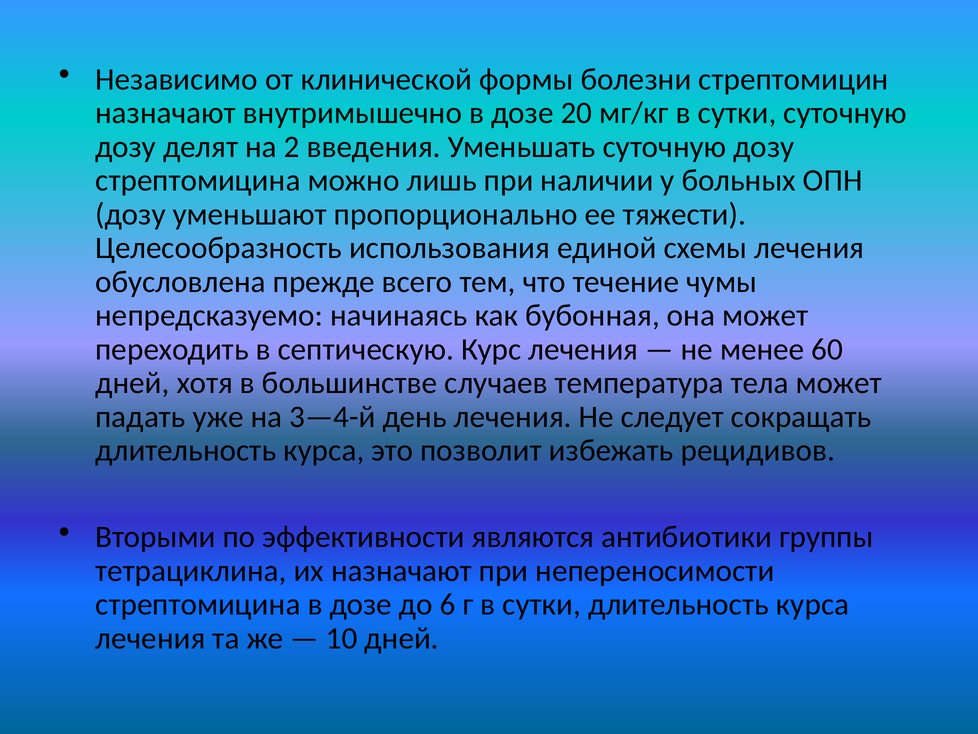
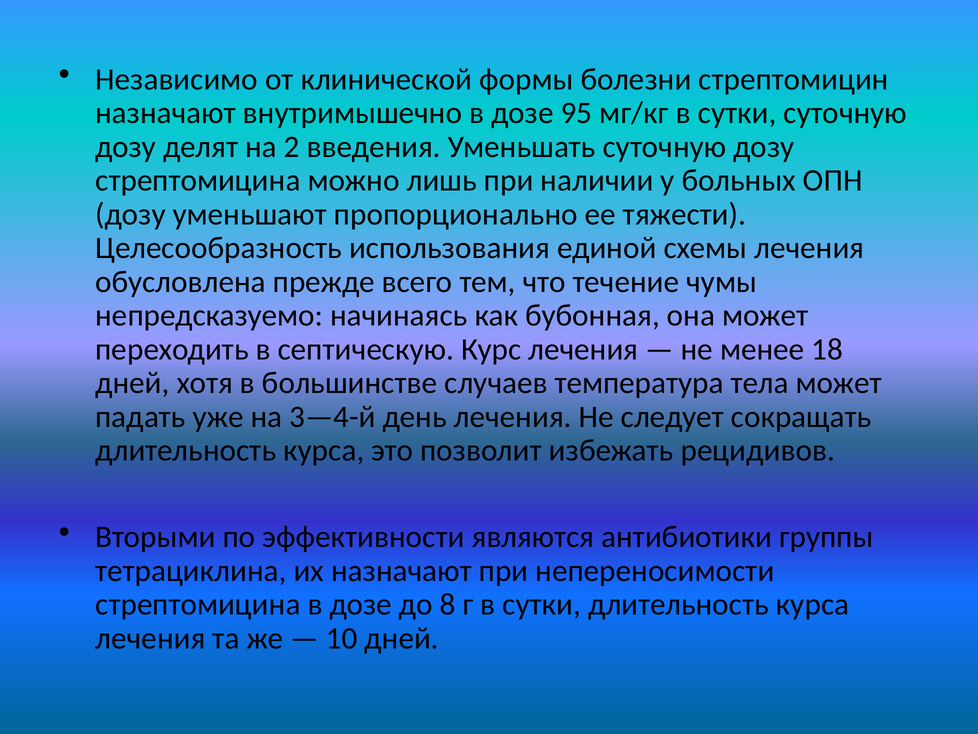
20: 20 -> 95
60: 60 -> 18
6: 6 -> 8
